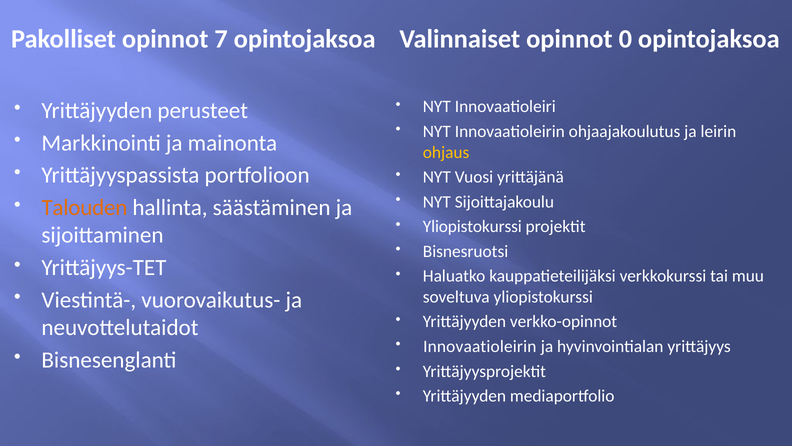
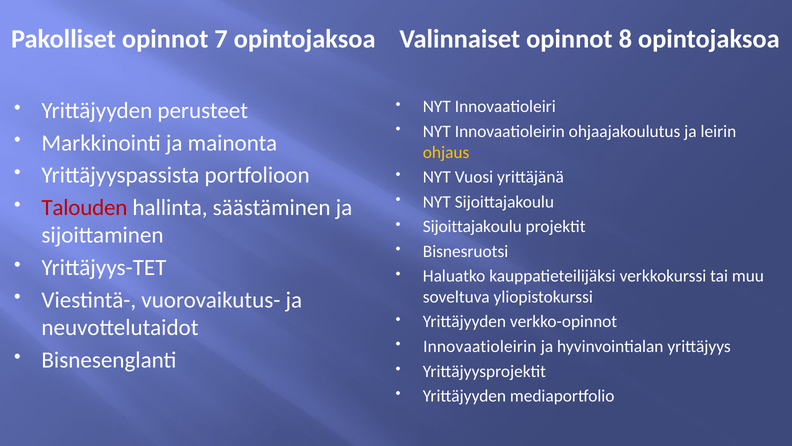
0: 0 -> 8
Talouden colour: orange -> red
Yliopistokurssi at (472, 226): Yliopistokurssi -> Sijoittajakoulu
